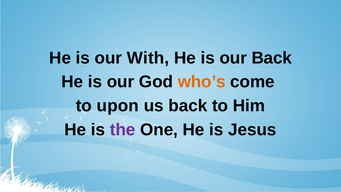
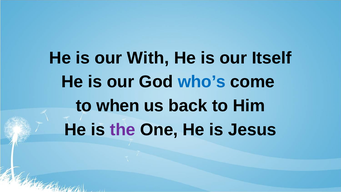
our Back: Back -> Itself
who’s colour: orange -> blue
upon: upon -> when
